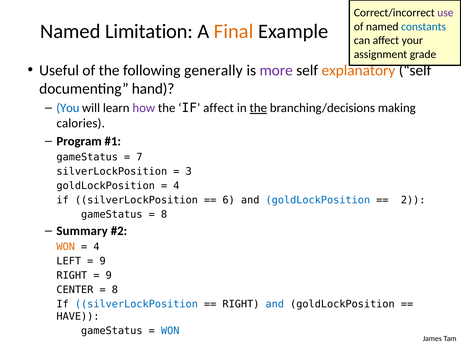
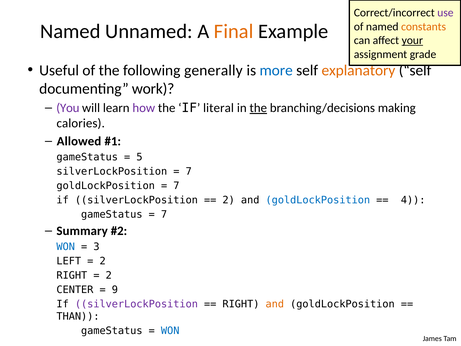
constants colour: blue -> orange
Limitation: Limitation -> Unnamed
your underline: none -> present
more colour: purple -> blue
hand: hand -> work
You colour: blue -> purple
IF affect: affect -> literal
Program: Program -> Allowed
7: 7 -> 5
3 at (189, 171): 3 -> 7
4 at (176, 186): 4 -> 7
6 at (229, 200): 6 -> 2
2: 2 -> 4
8 at (164, 214): 8 -> 7
WON at (66, 247) colour: orange -> blue
4 at (96, 247): 4 -> 3
9 at (103, 261): 9 -> 2
9 at (109, 275): 9 -> 2
8 at (115, 290): 8 -> 9
silverLockPosition at (136, 304) colour: blue -> purple
and at (275, 304) colour: blue -> orange
HAVE: HAVE -> THAN
